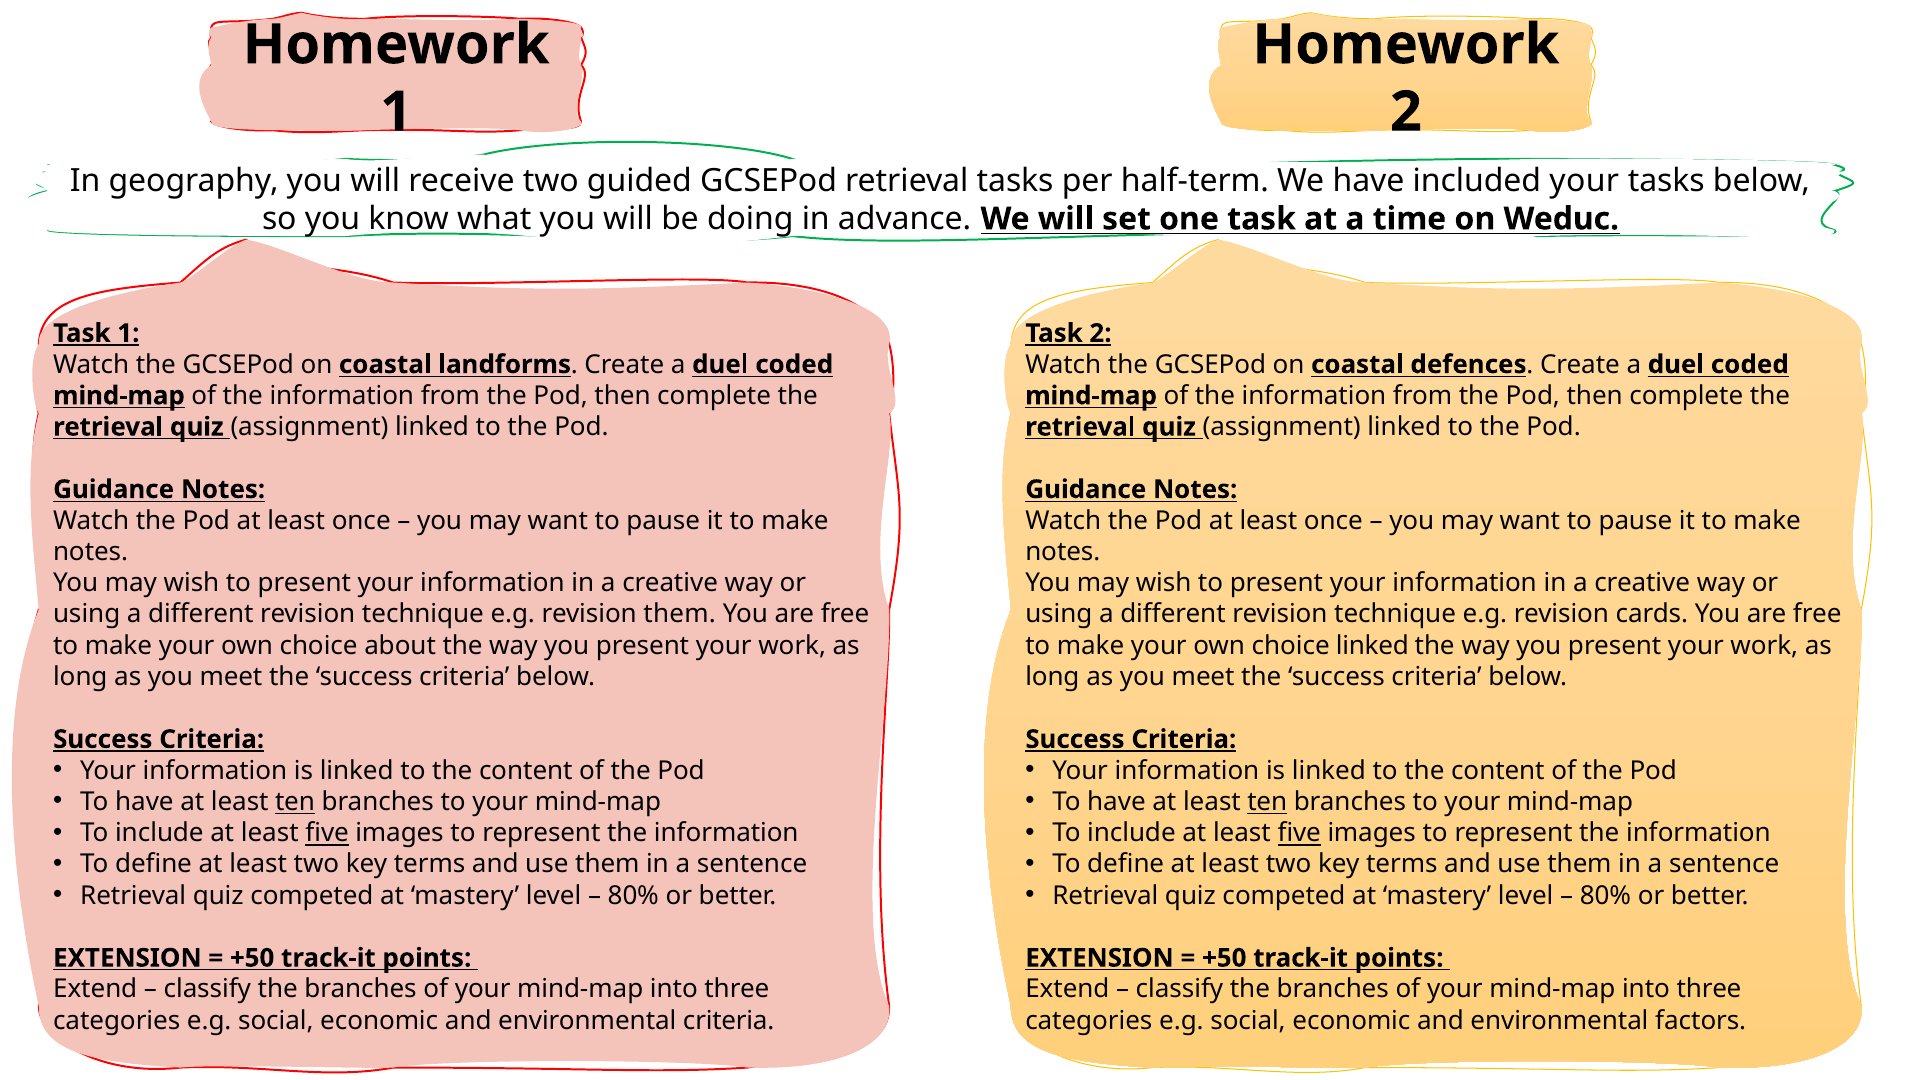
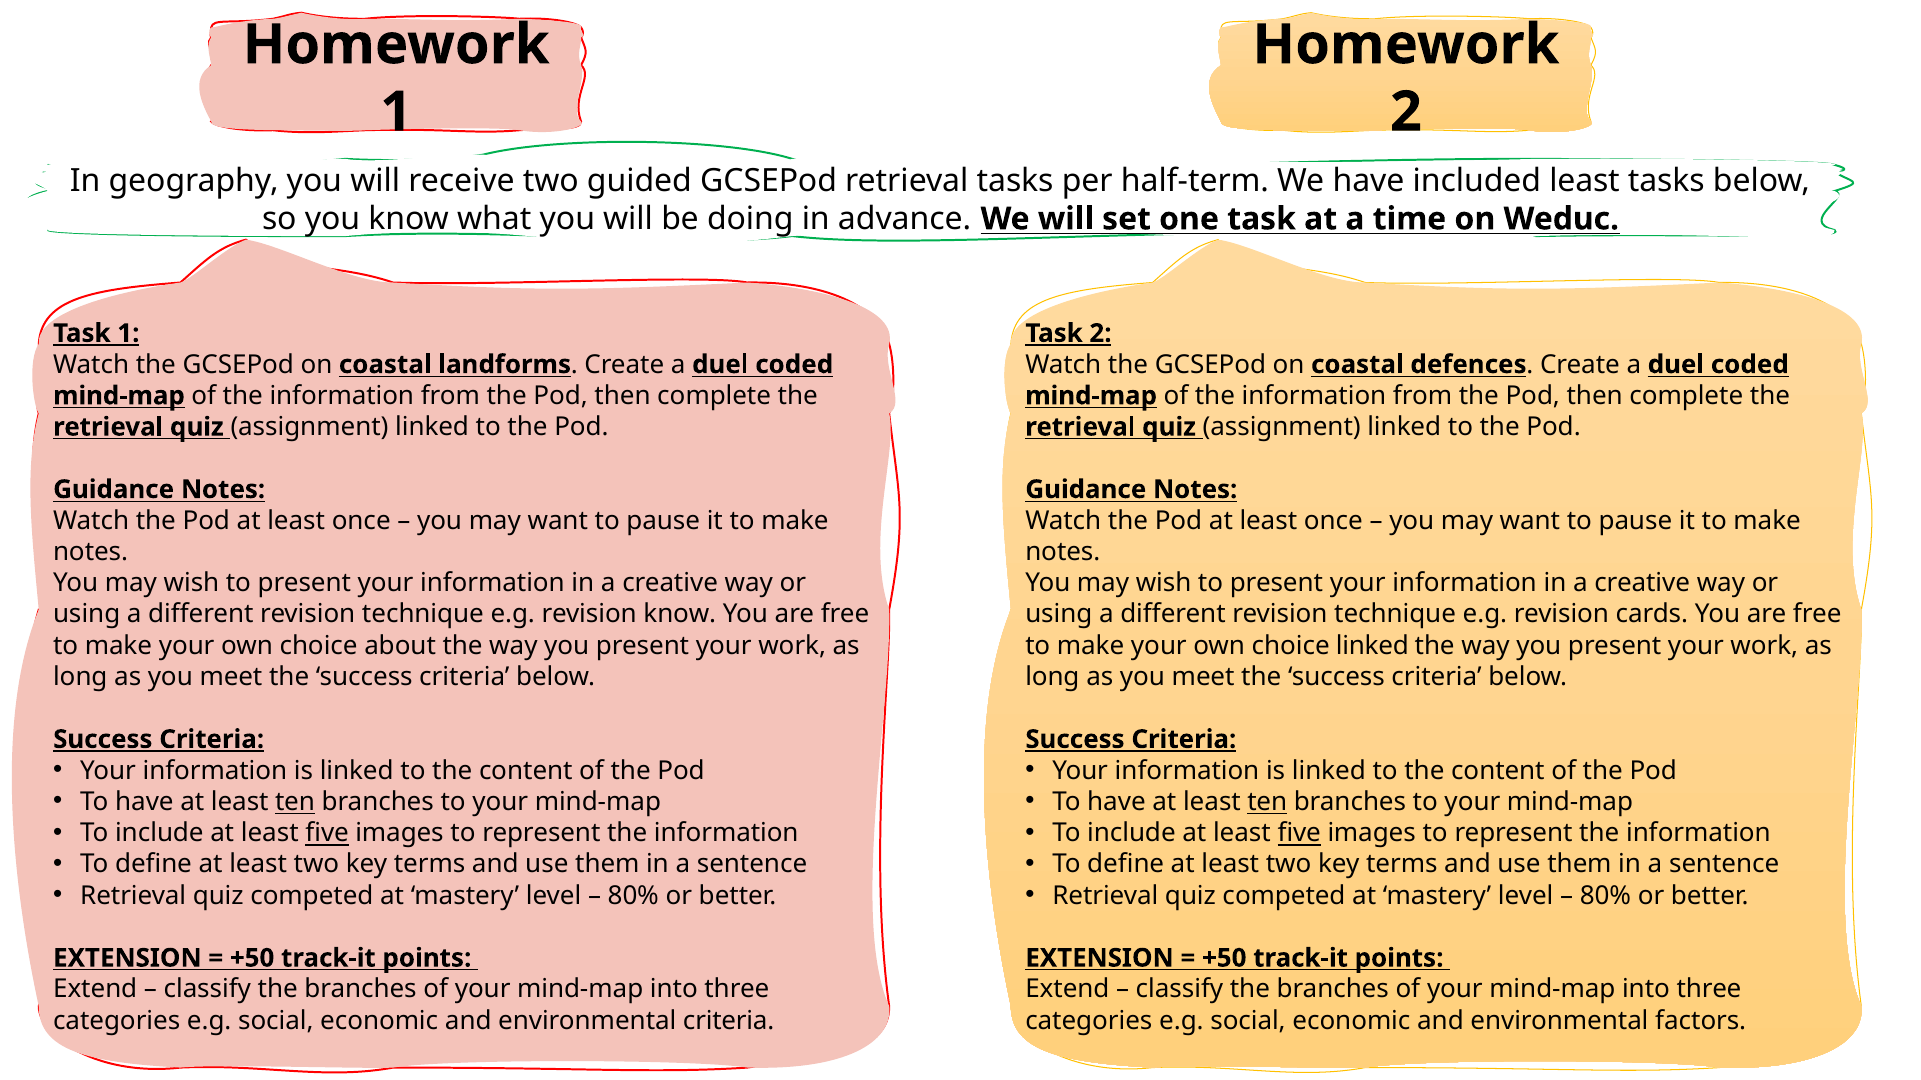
included your: your -> least
revision them: them -> know
